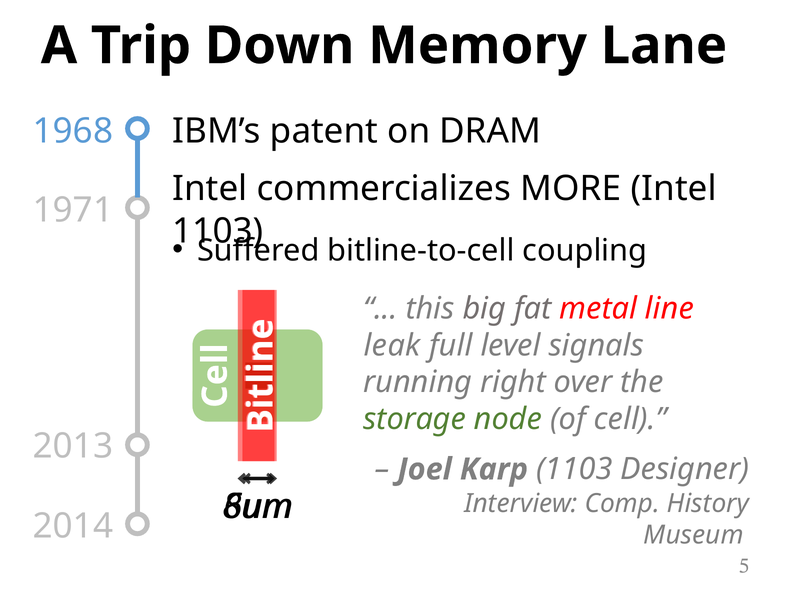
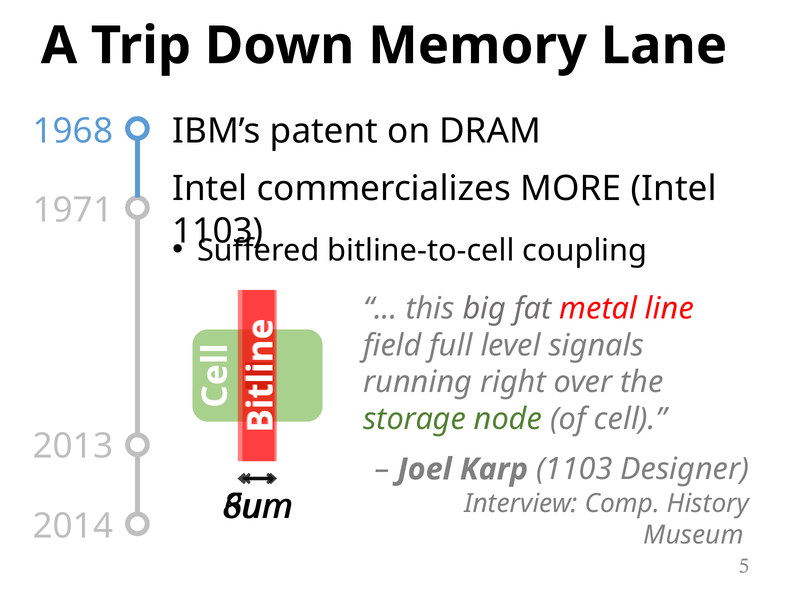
leak: leak -> field
